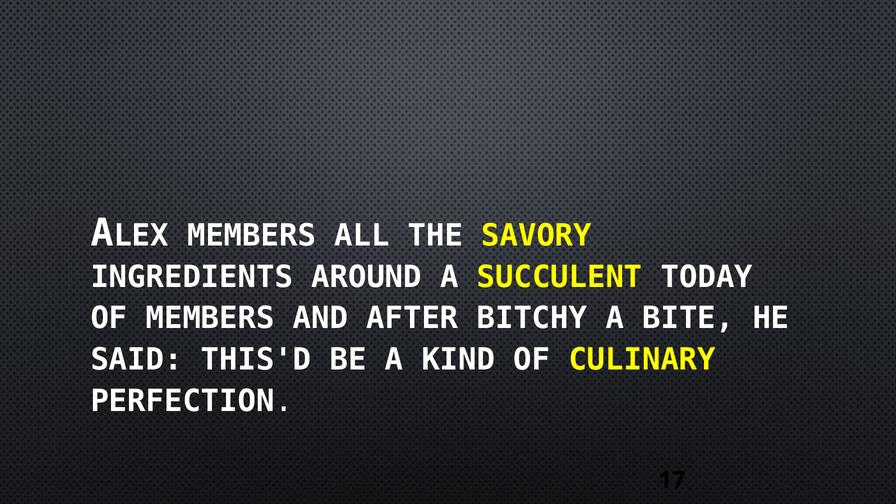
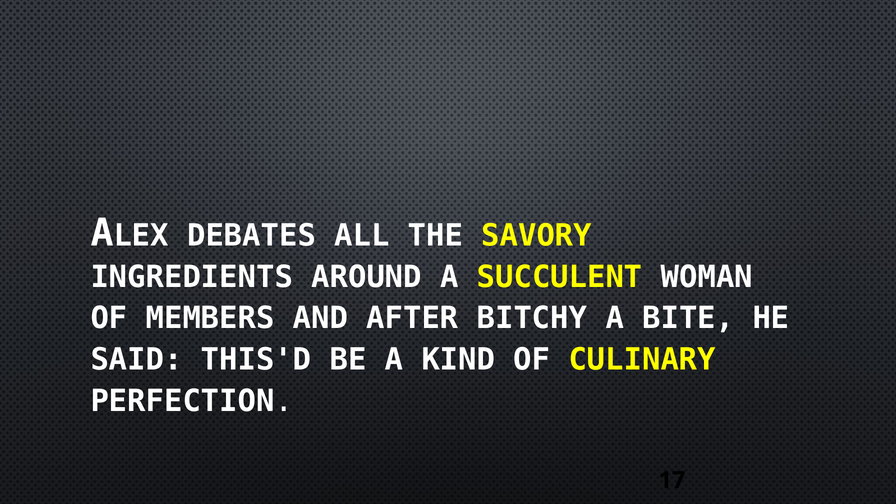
MEMBERS at (252, 236): MEMBERS -> DEBATES
TODAY: TODAY -> WOMAN
